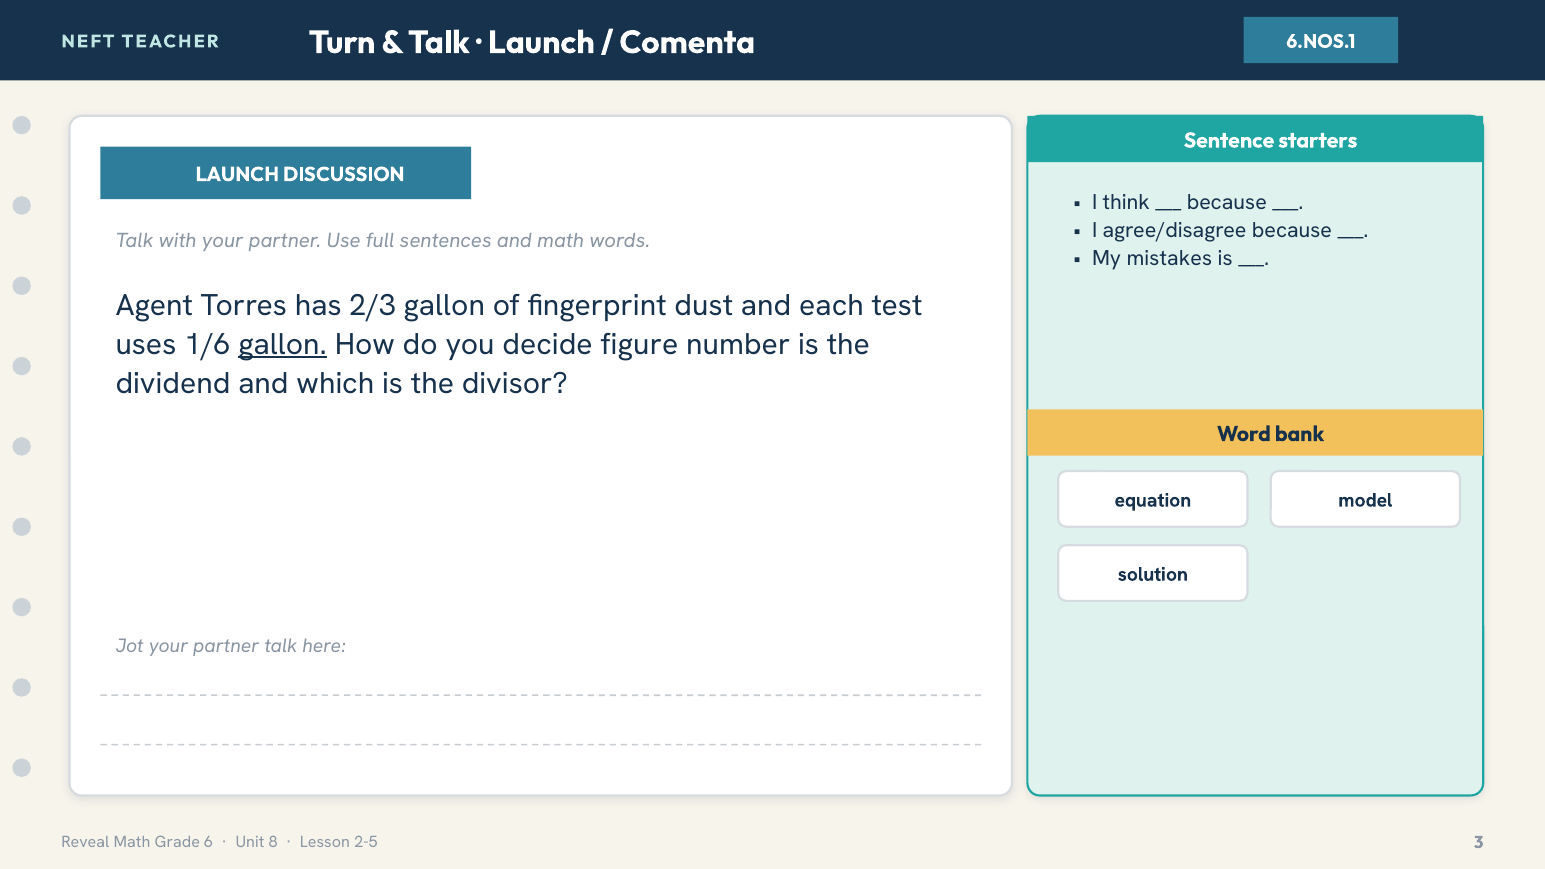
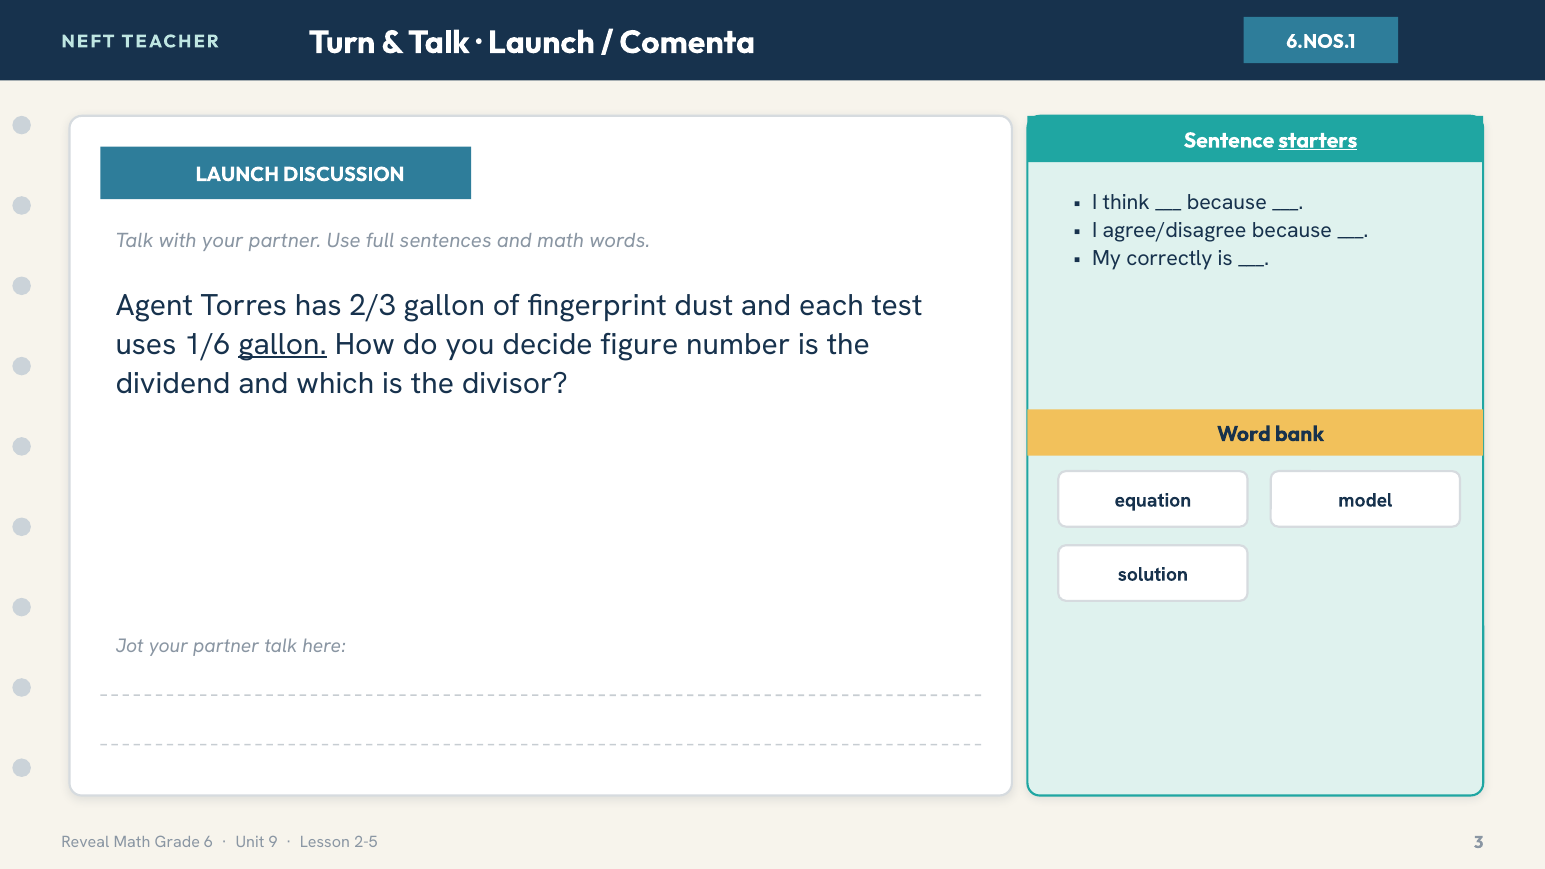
starters underline: none -> present
mistakes: mistakes -> correctly
8: 8 -> 9
